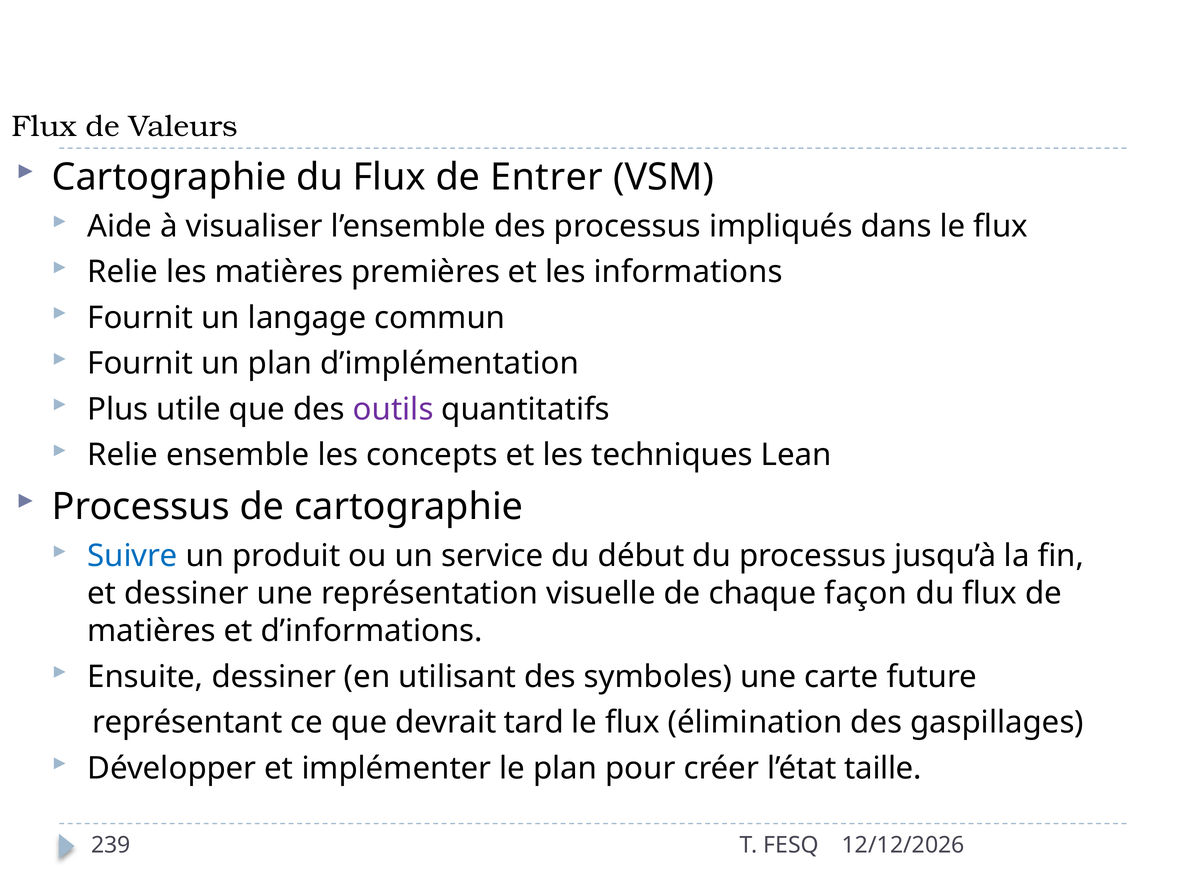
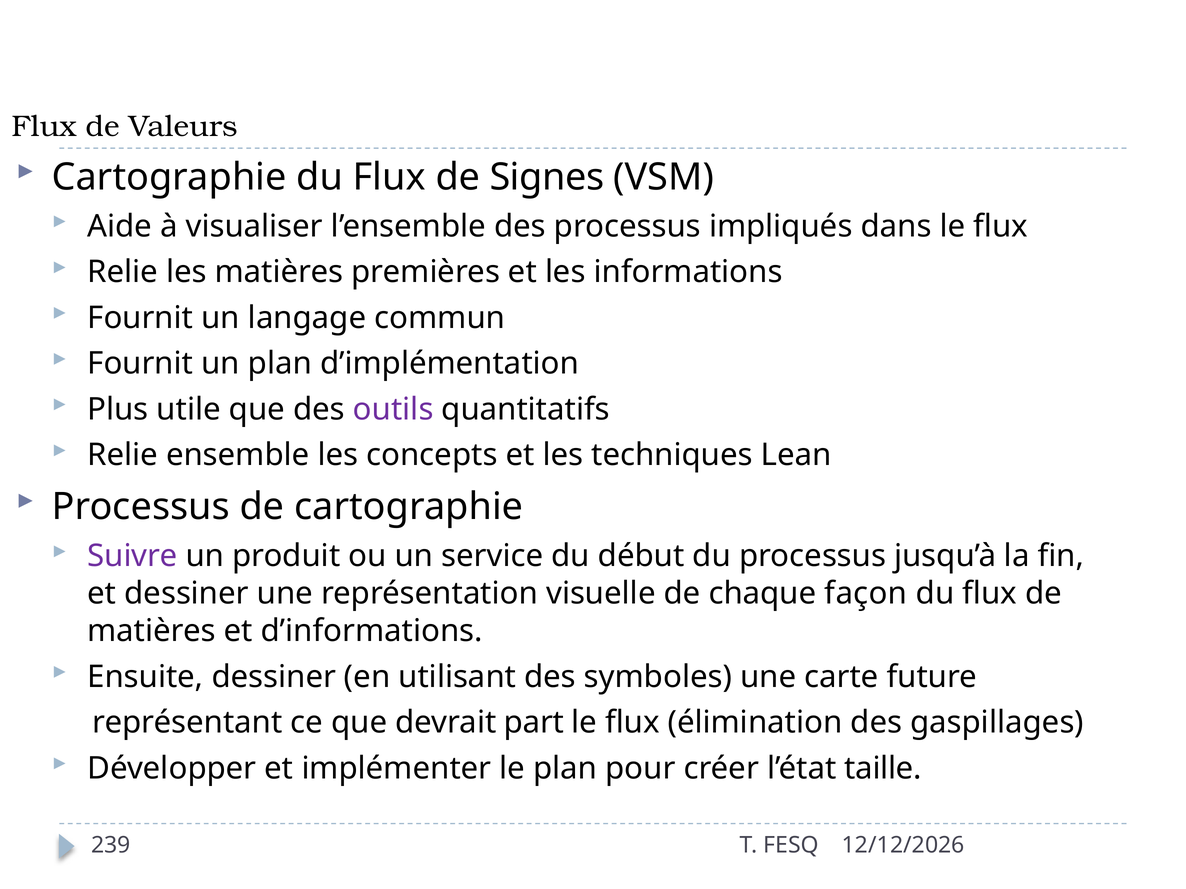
Entrer: Entrer -> Signes
Suivre colour: blue -> purple
tard: tard -> part
